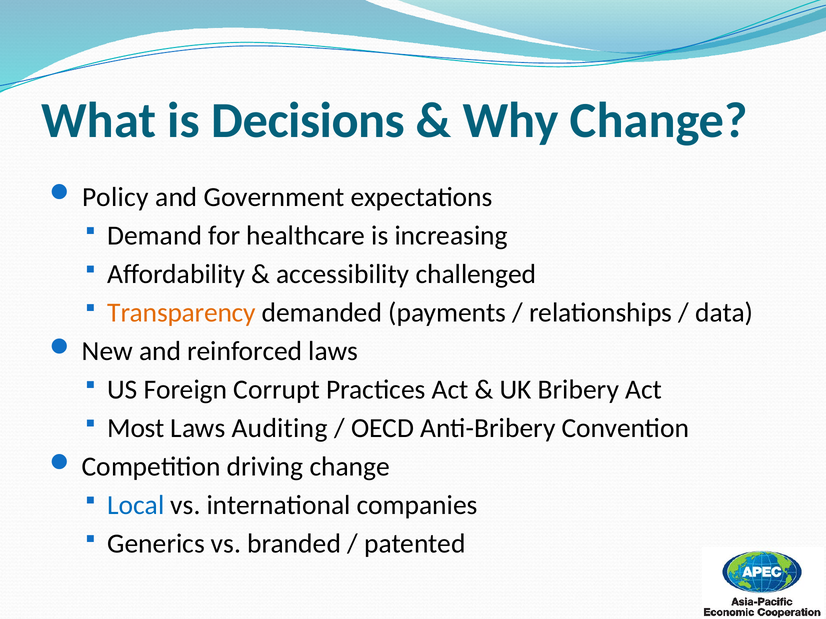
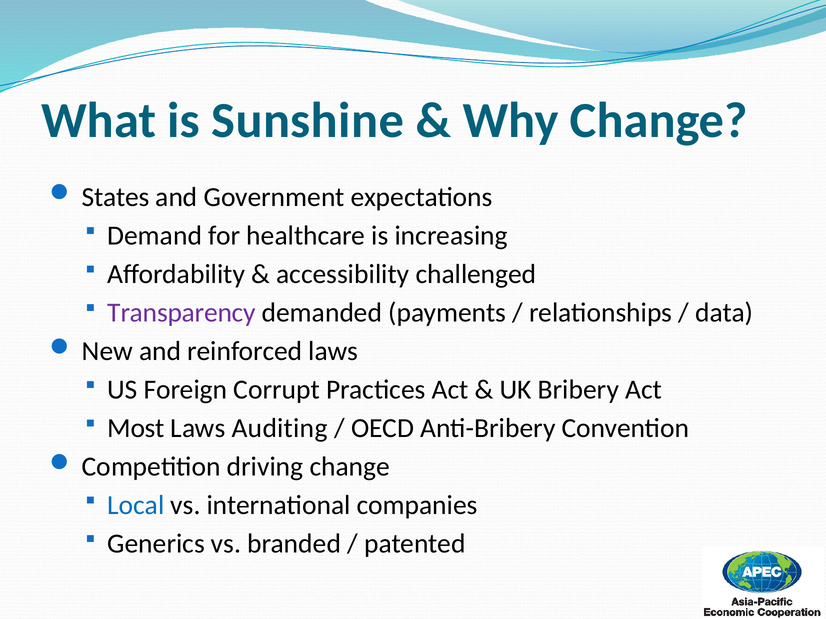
Decisions: Decisions -> Sunshine
Policy: Policy -> States
Transparency colour: orange -> purple
